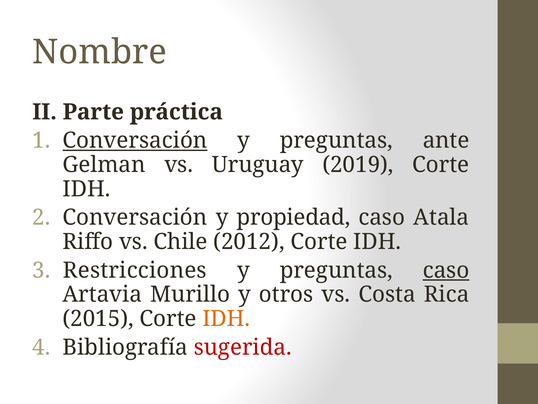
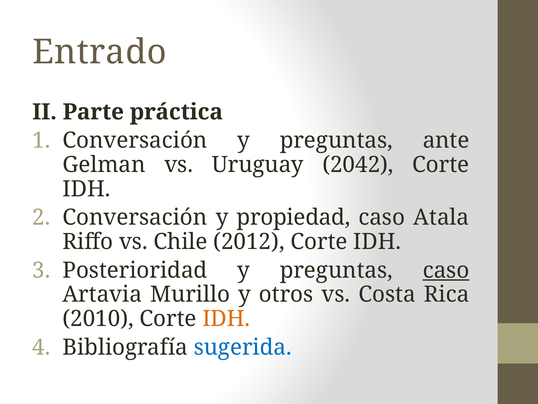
Nombre: Nombre -> Entrado
Conversación at (135, 140) underline: present -> none
2019: 2019 -> 2042
Restricciones: Restricciones -> Posterioridad
2015: 2015 -> 2010
sugerida colour: red -> blue
